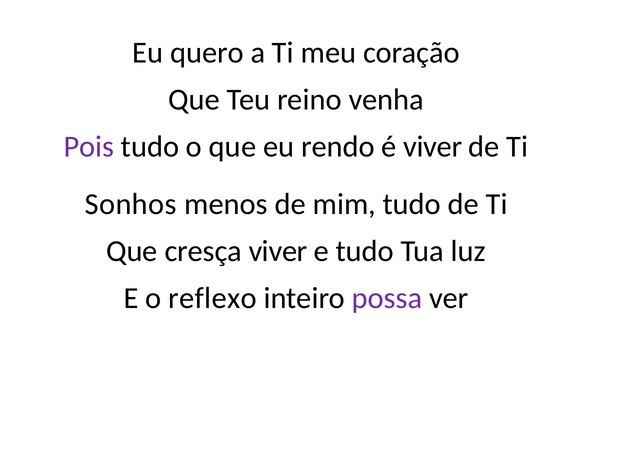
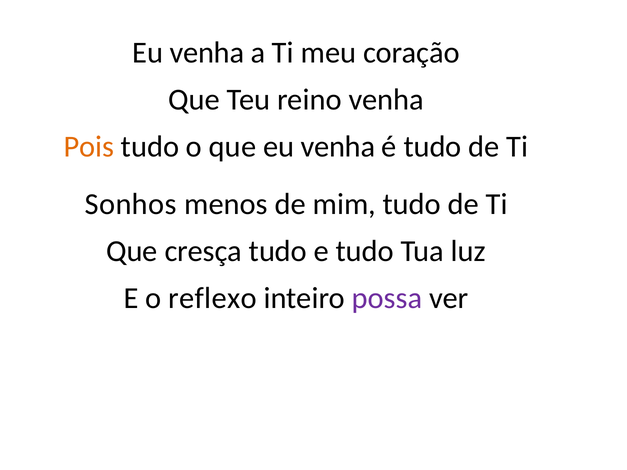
quero at (207, 53): quero -> venha
Pois colour: purple -> orange
que eu rendo: rendo -> venha
é viver: viver -> tudo
cresça viver: viver -> tudo
